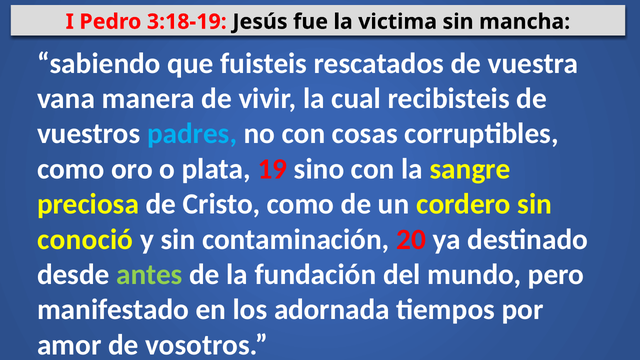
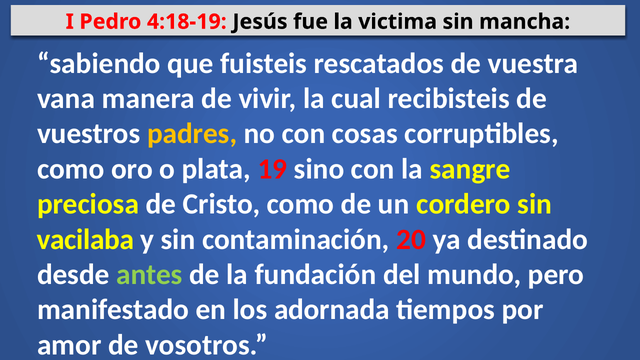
3:18-19: 3:18-19 -> 4:18-19
padres colour: light blue -> yellow
conoció: conoció -> vacilaba
